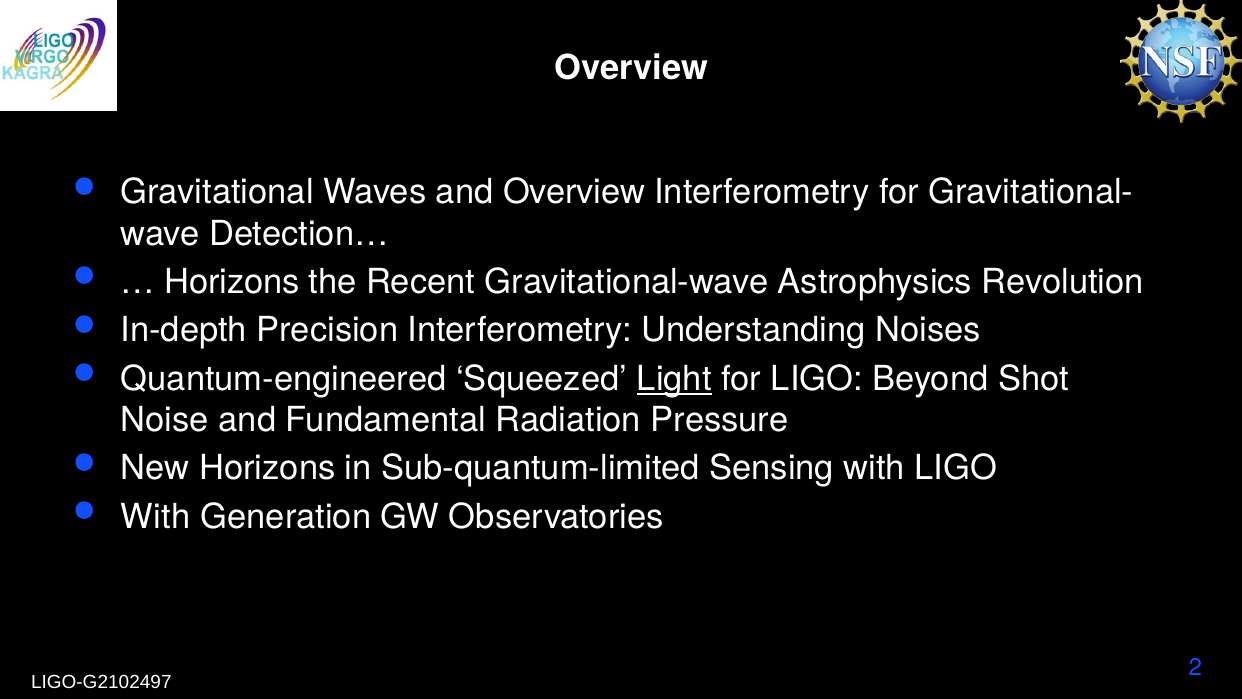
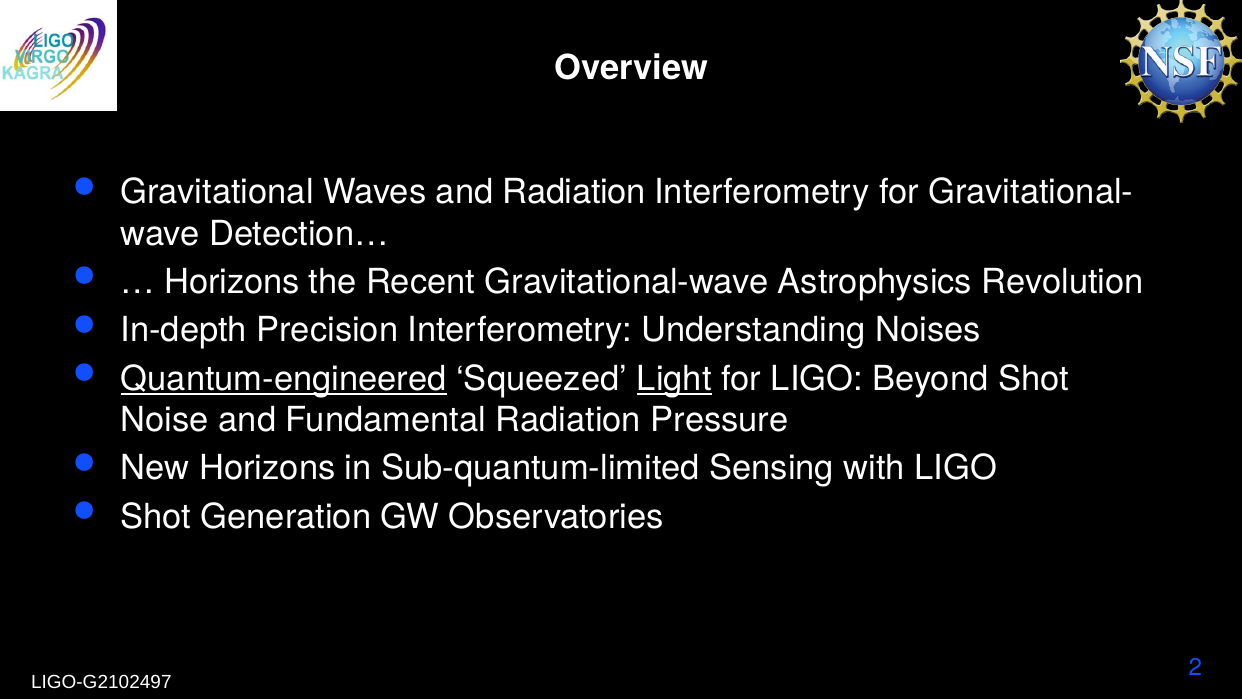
and Overview: Overview -> Radiation
Quantum-engineered underline: none -> present
With at (156, 517): With -> Shot
